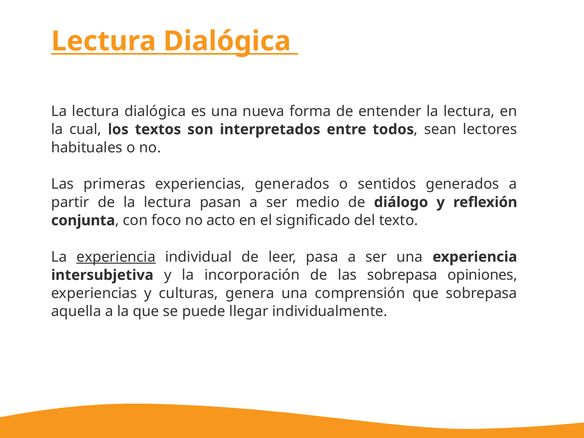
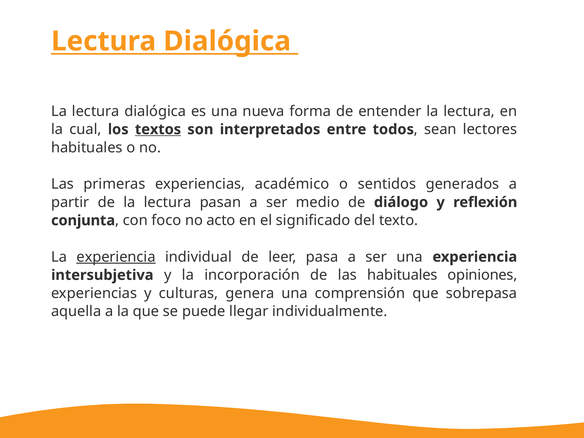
textos underline: none -> present
experiencias generados: generados -> académico
las sobrepasa: sobrepasa -> habituales
